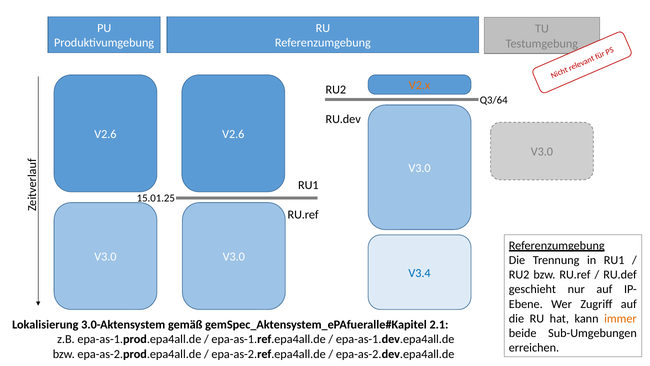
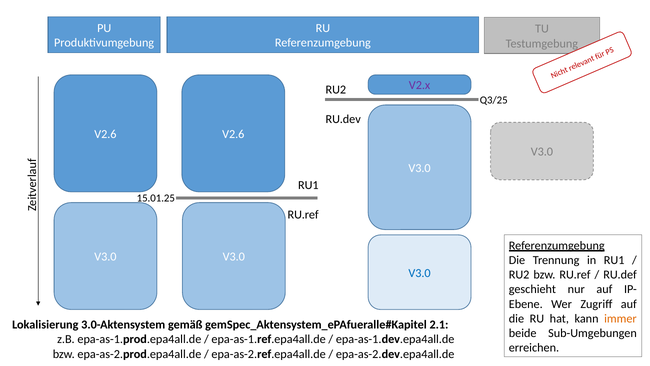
V2.x colour: orange -> purple
Q3/64: Q3/64 -> Q3/25
V3.4 at (420, 273): V3.4 -> V3.0
